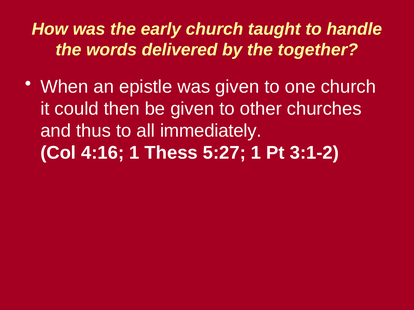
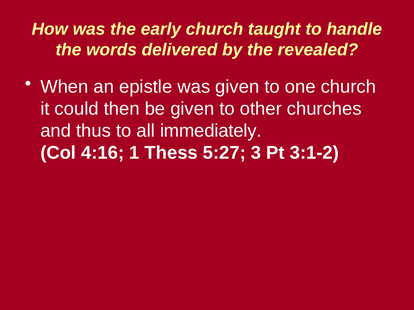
together: together -> revealed
5:27 1: 1 -> 3
